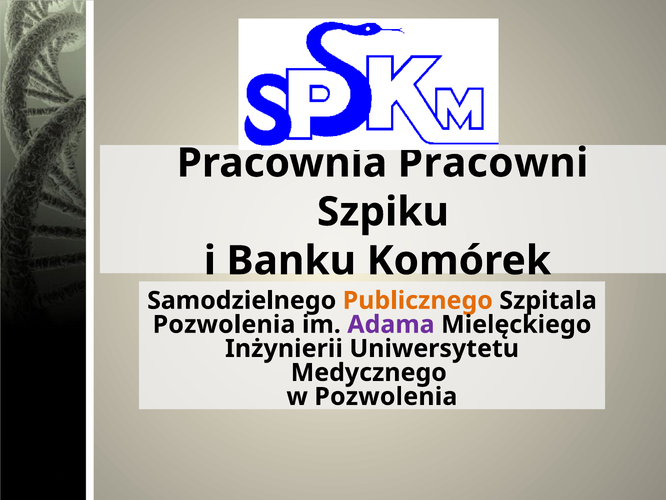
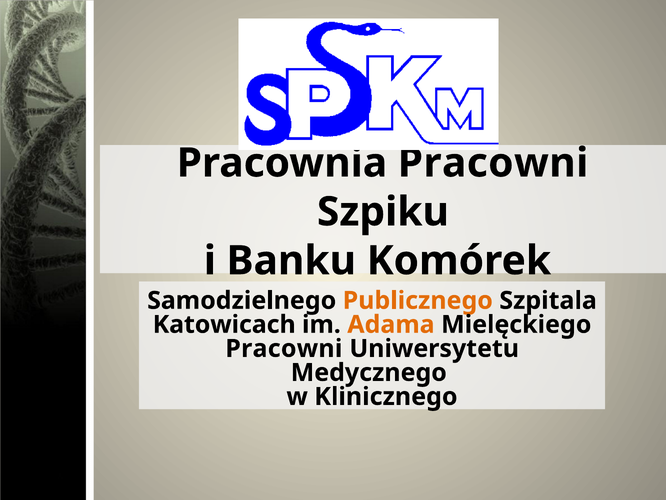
Pozwolenia at (224, 324): Pozwolenia -> Katowicach
Adama colour: purple -> orange
Inżynierii at (284, 348): Inżynierii -> Pracowni
w Pozwolenia: Pozwolenia -> Klinicznego
